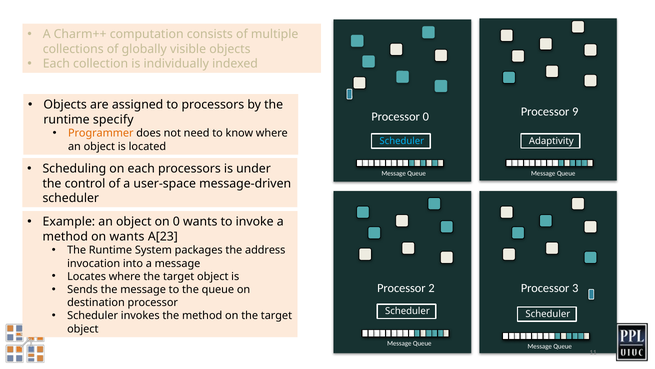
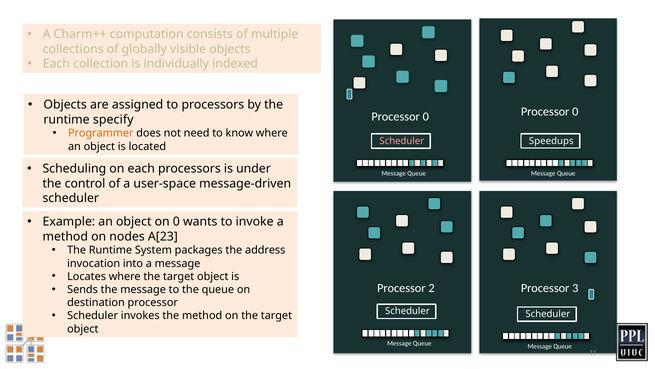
9 at (575, 111): 9 -> 0
Adaptivity: Adaptivity -> Speedups
Scheduler at (402, 141) colour: light blue -> pink
on wants: wants -> nodes
